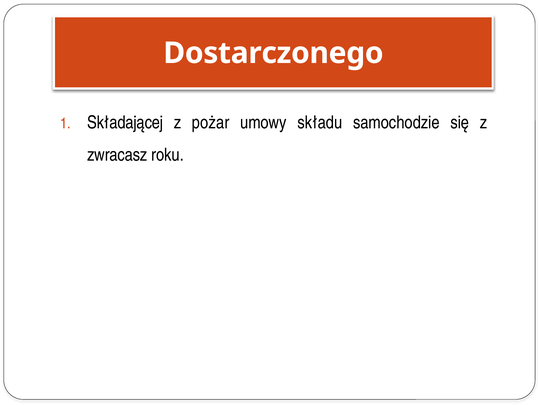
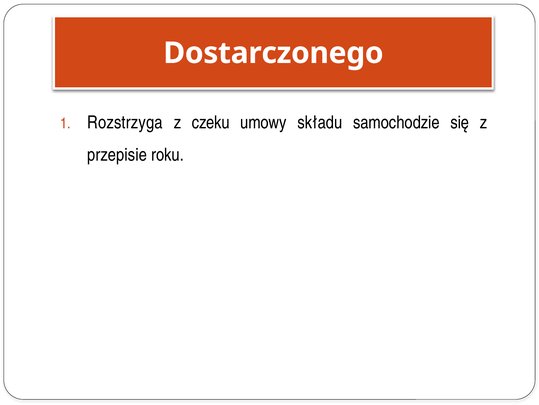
Składającej: Składającej -> Rozstrzyga
pożar: pożar -> czeku
zwracasz: zwracasz -> przepisie
